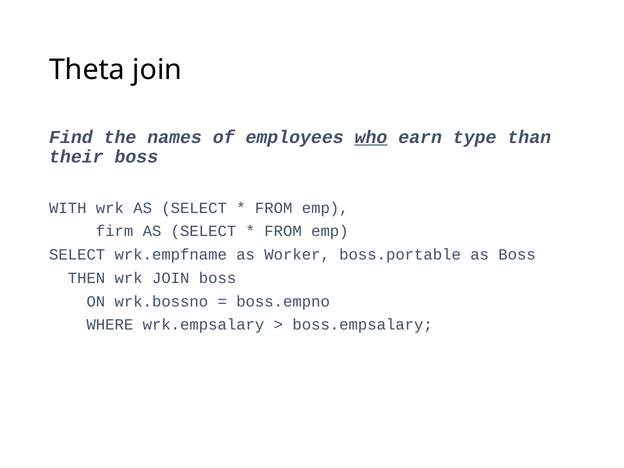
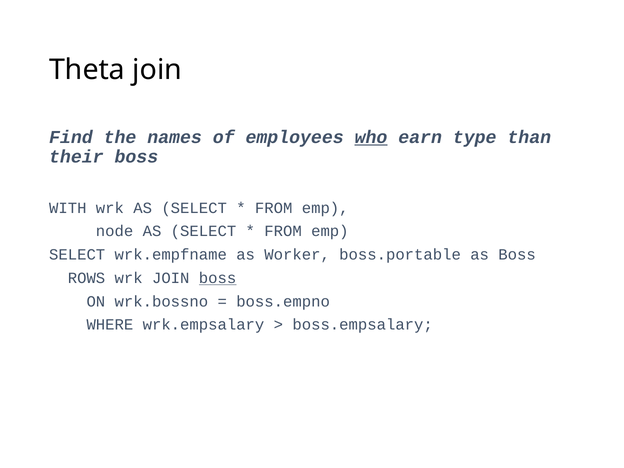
firm: firm -> node
THEN: THEN -> ROWS
boss at (218, 278) underline: none -> present
